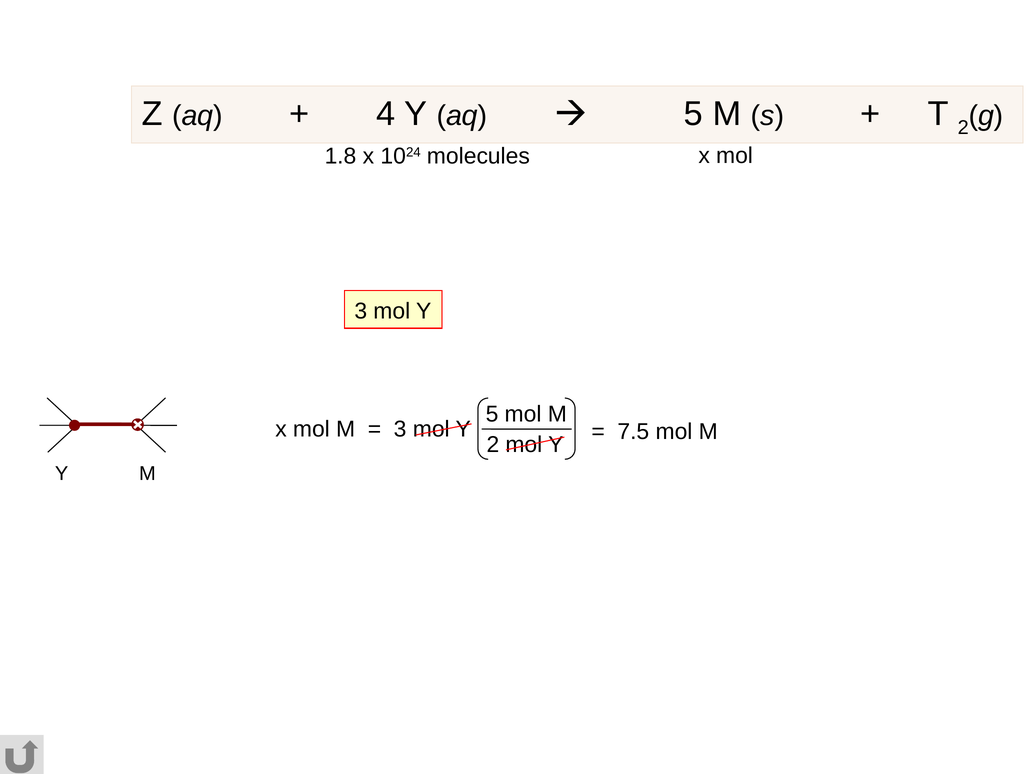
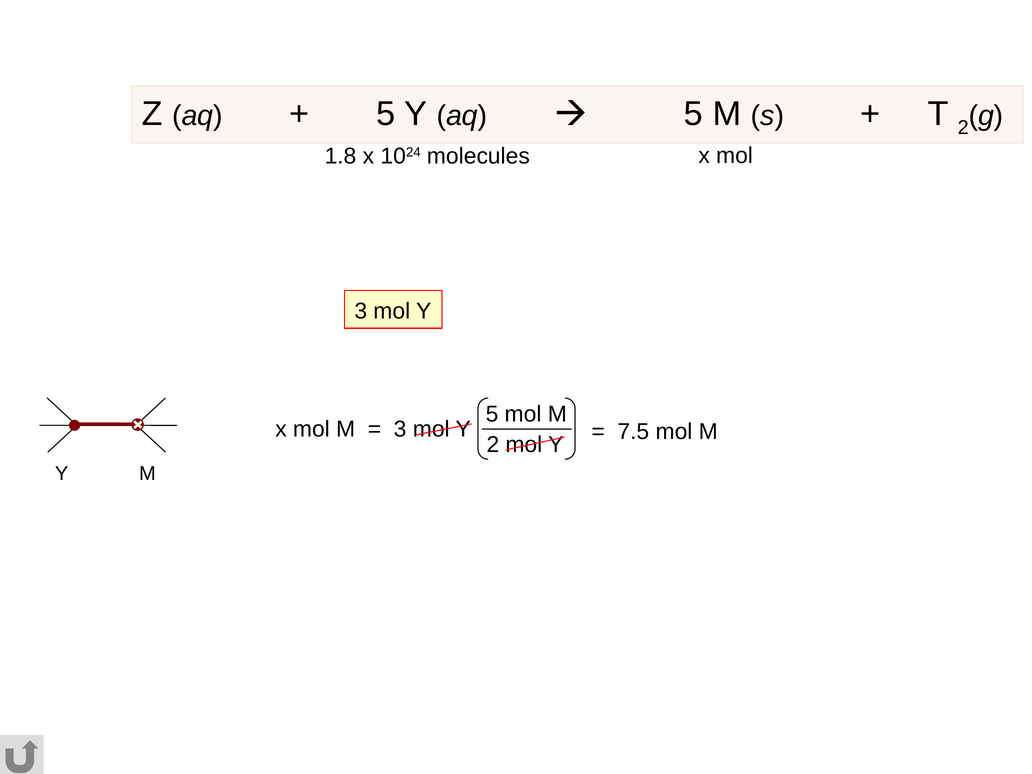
4 at (386, 114): 4 -> 5
